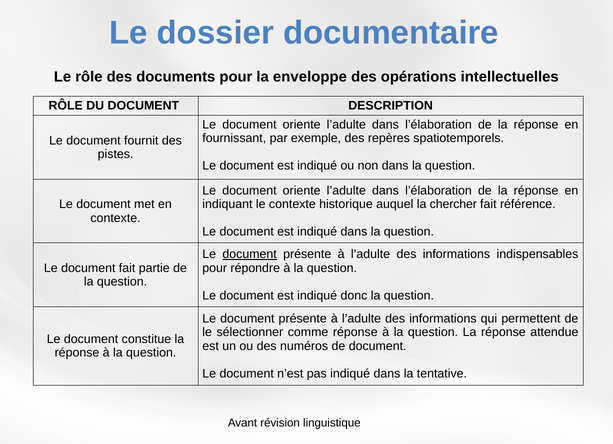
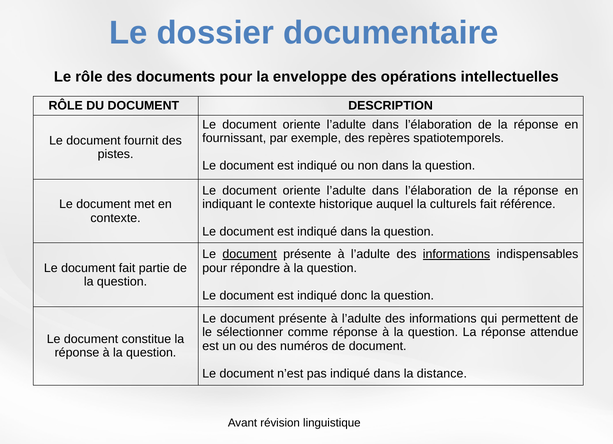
chercher: chercher -> culturels
informations at (456, 254) underline: none -> present
tentative: tentative -> distance
